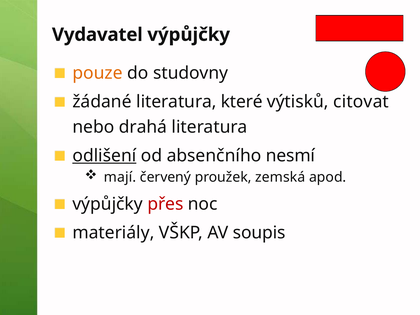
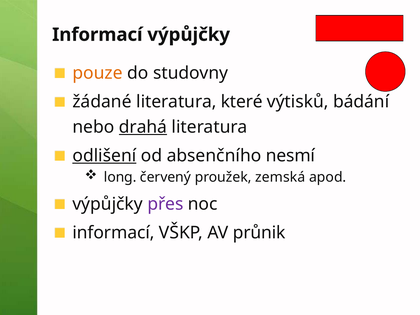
Vydavatel at (97, 35): Vydavatel -> Informací
citovat: citovat -> bádání
drahá underline: none -> present
mají: mají -> long
přes colour: red -> purple
materiály at (113, 233): materiály -> informací
soupis: soupis -> průnik
